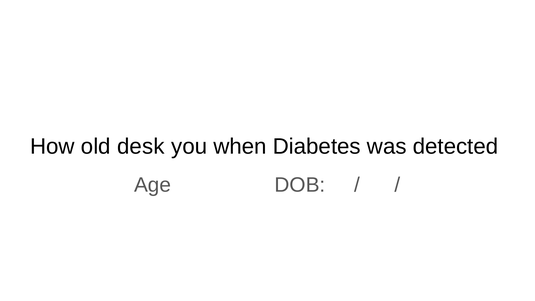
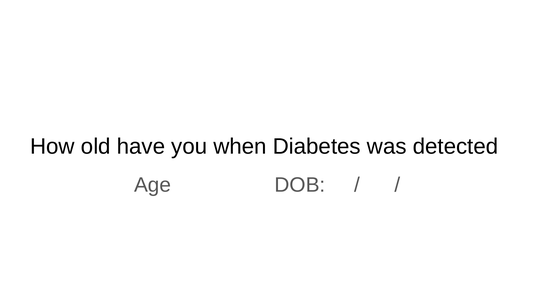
desk: desk -> have
